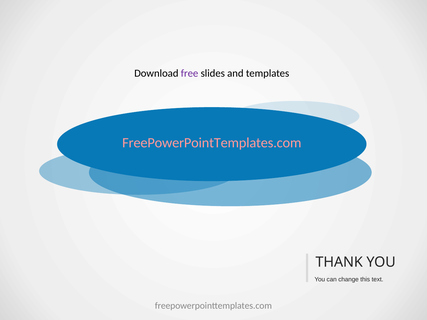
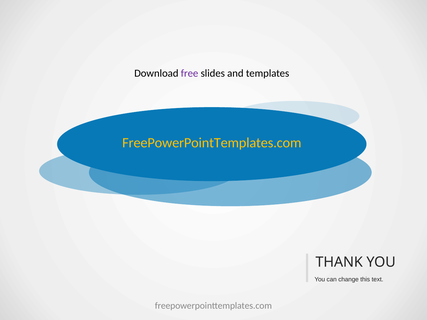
FreePowerPointTemplates.com at (212, 143) colour: pink -> yellow
